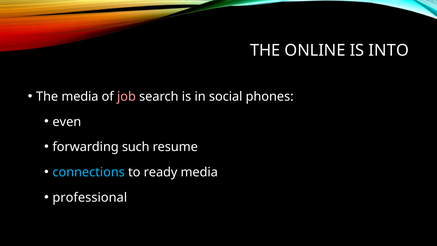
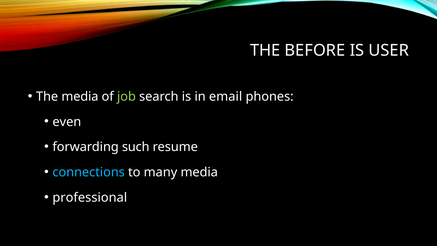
ONLINE: ONLINE -> BEFORE
INTO: INTO -> USER
job colour: pink -> light green
social: social -> email
ready: ready -> many
